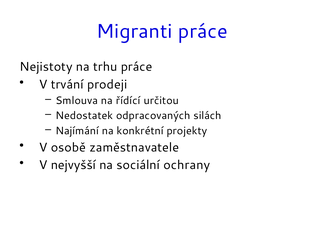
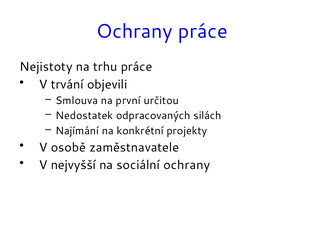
Migranti at (134, 31): Migranti -> Ochrany
prodeji: prodeji -> objevili
řídící: řídící -> první
